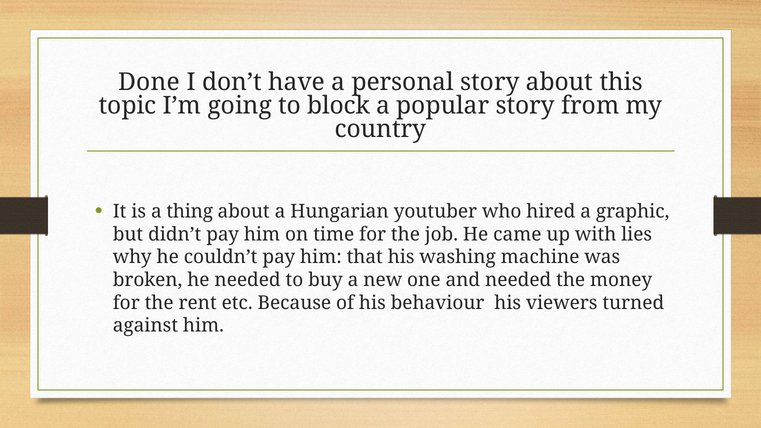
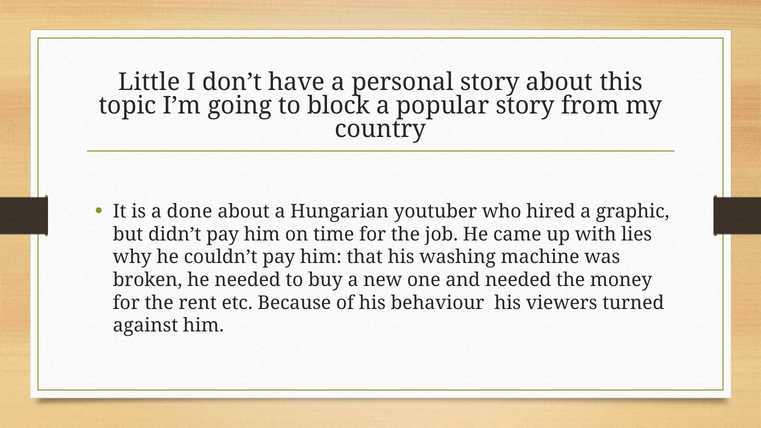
Done: Done -> Little
thing: thing -> done
